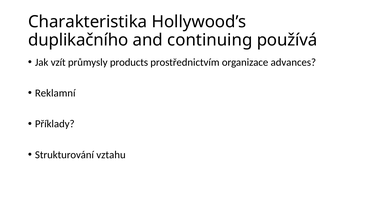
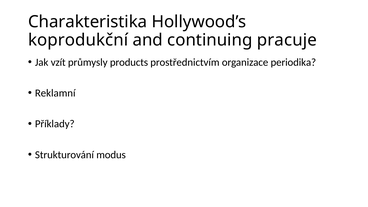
duplikačního: duplikačního -> koprodukční
používá: používá -> pracuje
advances: advances -> periodika
vztahu: vztahu -> modus
